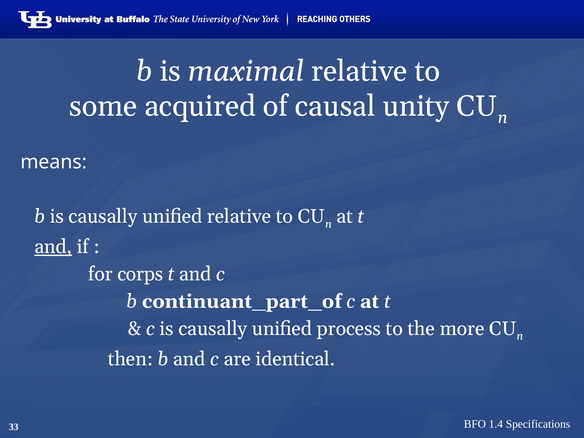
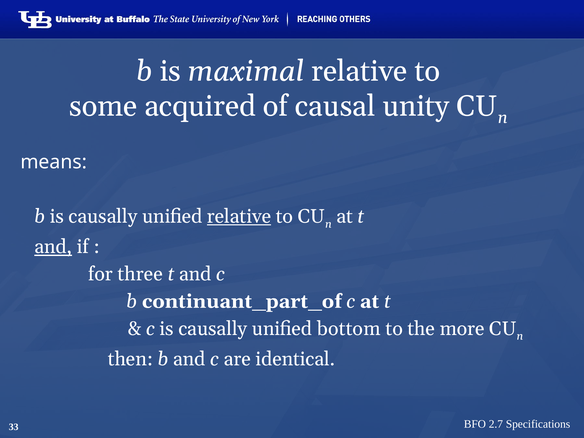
relative at (239, 216) underline: none -> present
corps: corps -> three
process: process -> bottom
1.4: 1.4 -> 2.7
